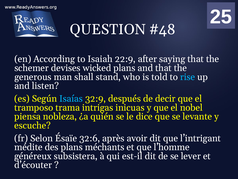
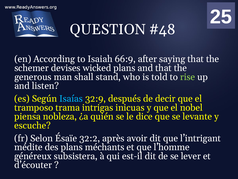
22:9: 22:9 -> 66:9
rise colour: light blue -> light green
32:6: 32:6 -> 32:2
